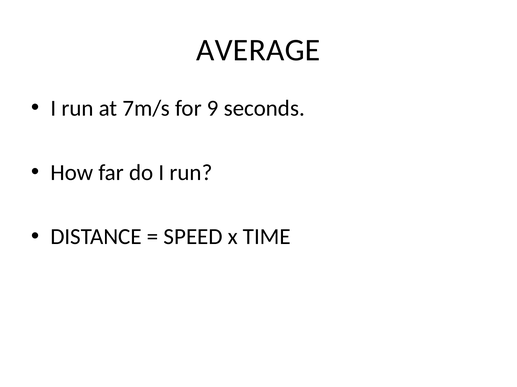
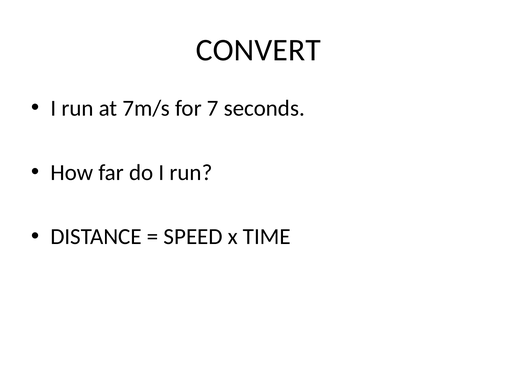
AVERAGE: AVERAGE -> CONVERT
9: 9 -> 7
